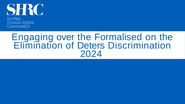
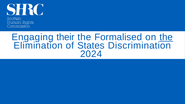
over: over -> their
the at (166, 37) underline: none -> present
Deters: Deters -> States
